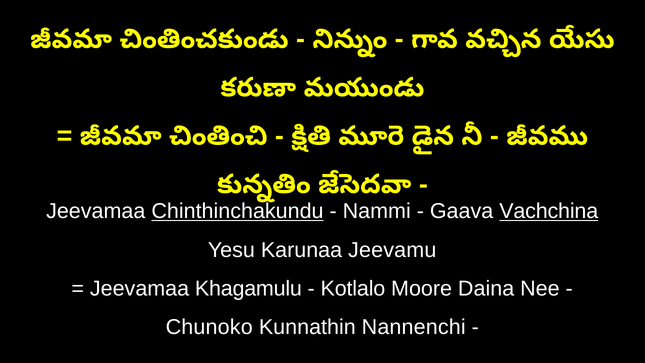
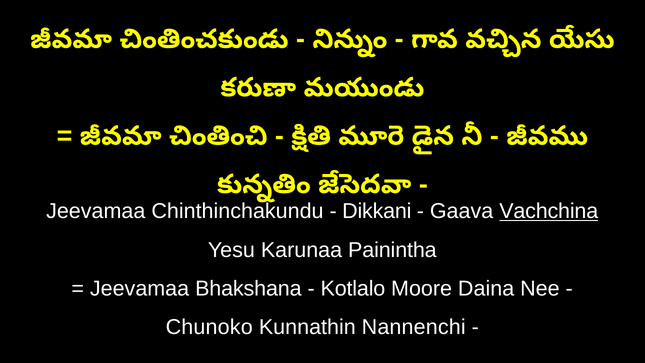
Chinthinchakundu underline: present -> none
Nammi: Nammi -> Dikkani
Jeevamu: Jeevamu -> Painintha
Khagamulu: Khagamulu -> Bhakshana
